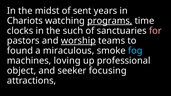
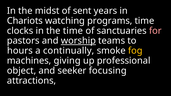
programs underline: present -> none
the such: such -> time
found: found -> hours
miraculous: miraculous -> continually
fog colour: light blue -> yellow
loving: loving -> giving
